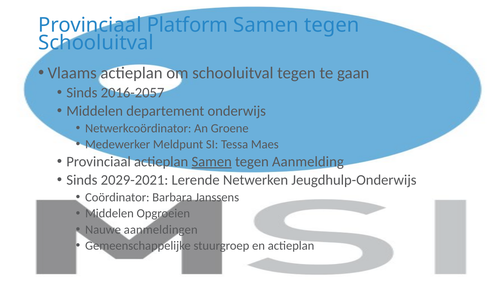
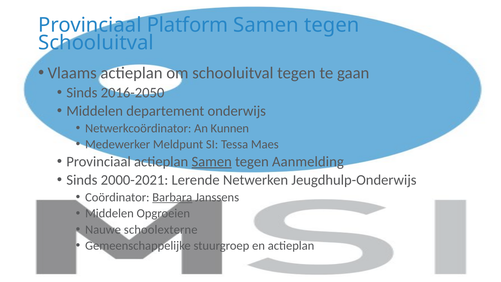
2016-2057: 2016-2057 -> 2016-2050
Groene: Groene -> Kunnen
2029-2021: 2029-2021 -> 2000-2021
Barbara underline: none -> present
aanmeldingen: aanmeldingen -> schoolexterne
